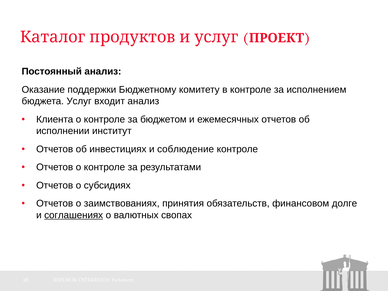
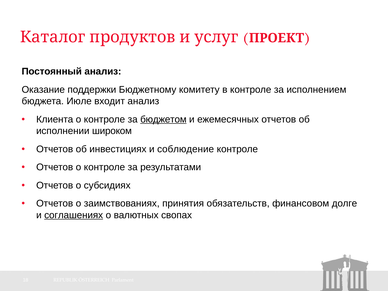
Услуг: Услуг -> Июле
бюджетом underline: none -> present
институт: институт -> широком
